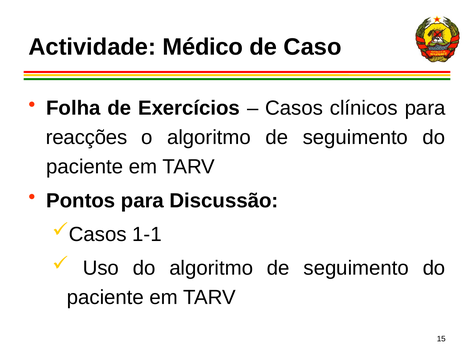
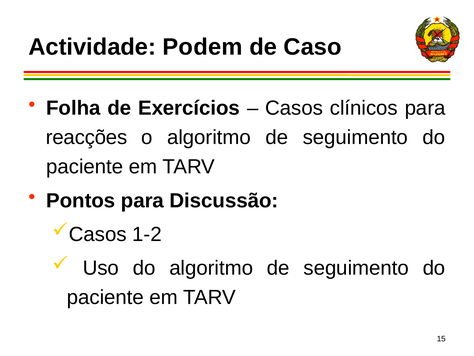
Médico: Médico -> Podem
1-1: 1-1 -> 1-2
